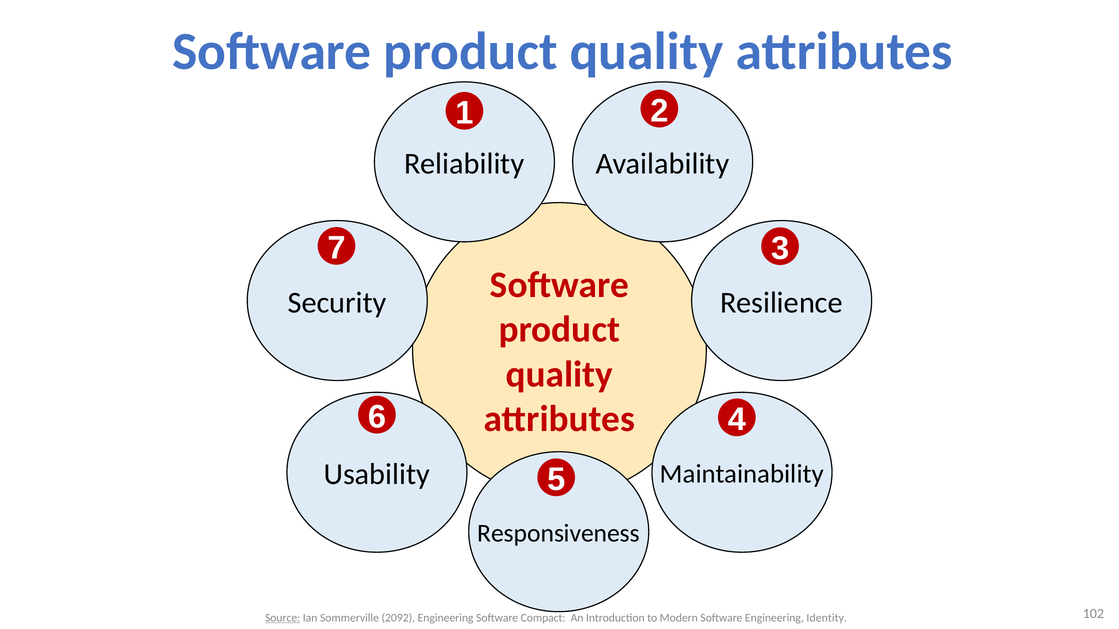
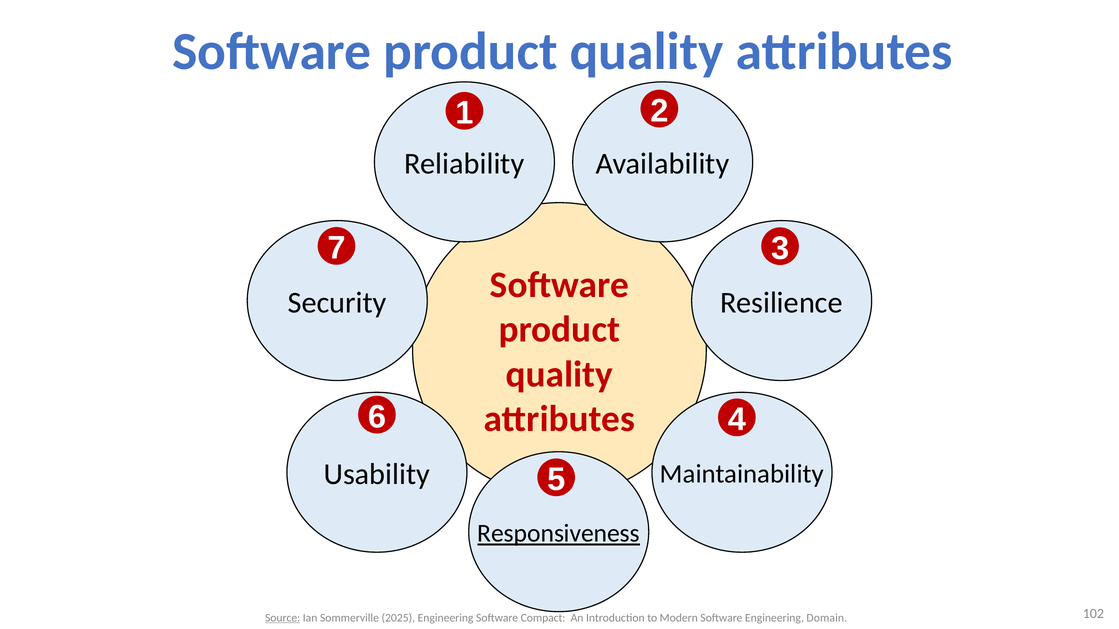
Responsiveness underline: none -> present
2092: 2092 -> 2025
Identity: Identity -> Domain
